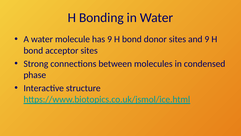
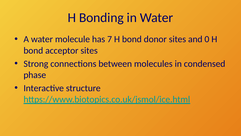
has 9: 9 -> 7
and 9: 9 -> 0
